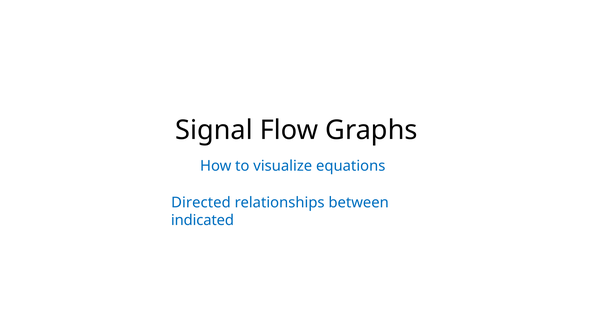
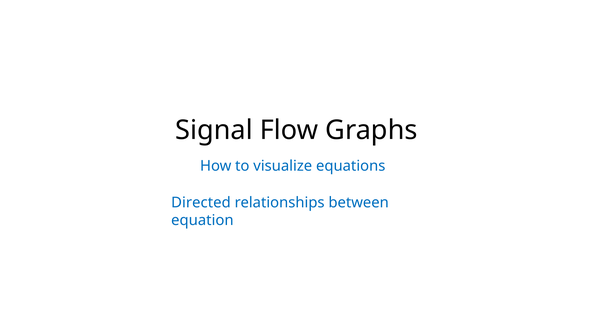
indicated: indicated -> equation
